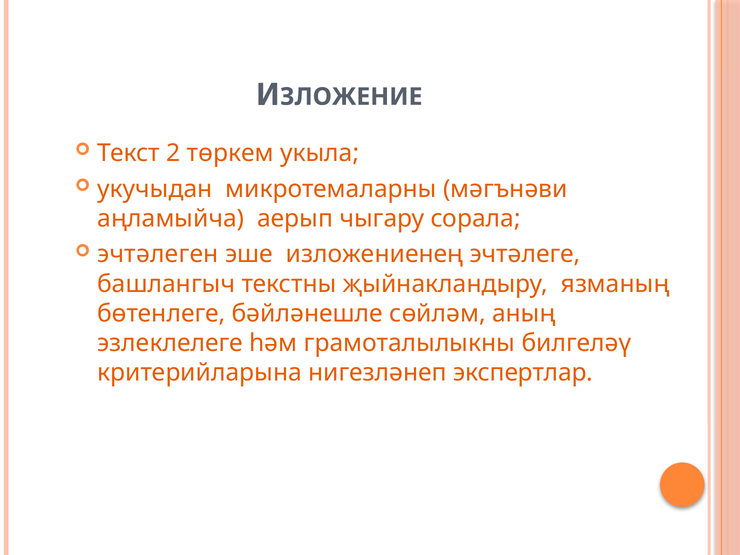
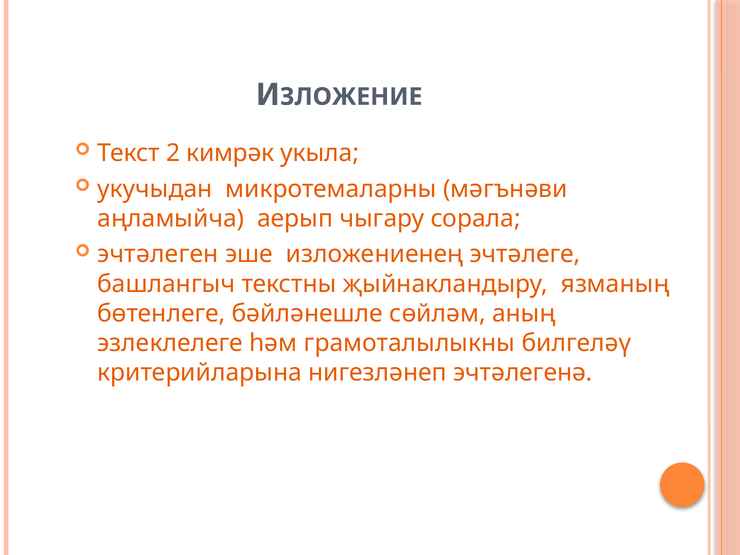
төркем: төркем -> кимрәк
экспертлар: экспертлар -> эчтәлегенә
